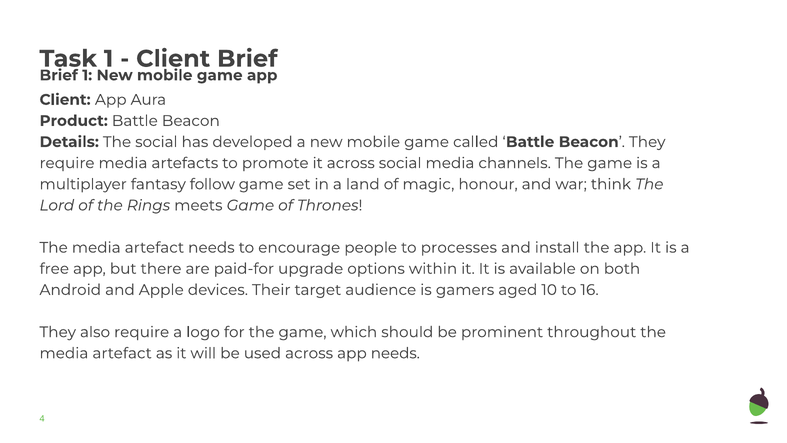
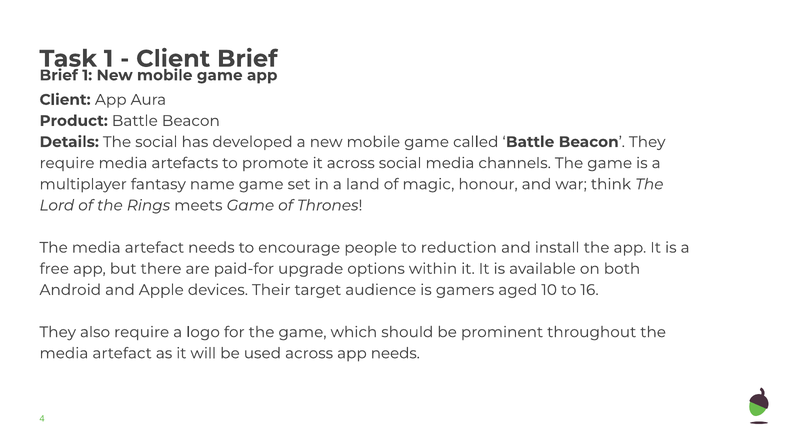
follow: follow -> name
processes: processes -> reduction
